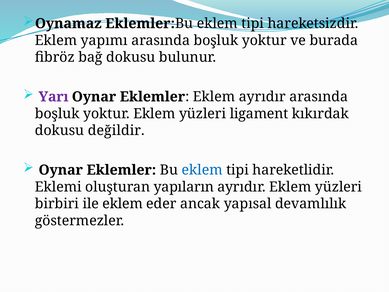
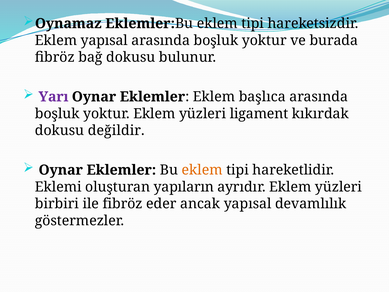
Eklem yapımı: yapımı -> yapısal
Eklem ayrıdır: ayrıdır -> başlıca
eklem at (202, 170) colour: blue -> orange
ile eklem: eklem -> fibröz
